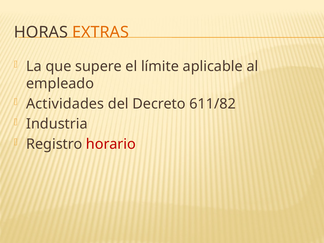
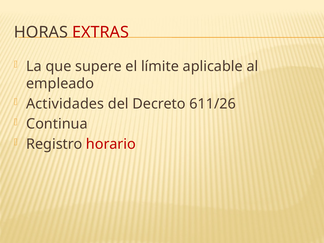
EXTRAS colour: orange -> red
611/82: 611/82 -> 611/26
Industria: Industria -> Continua
